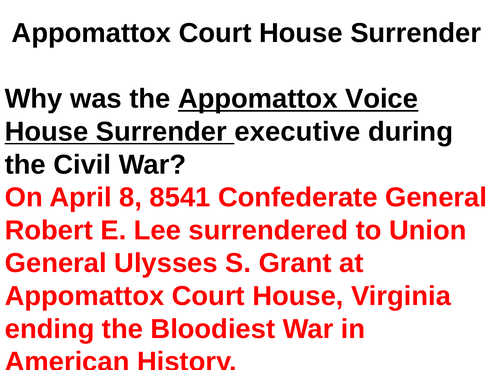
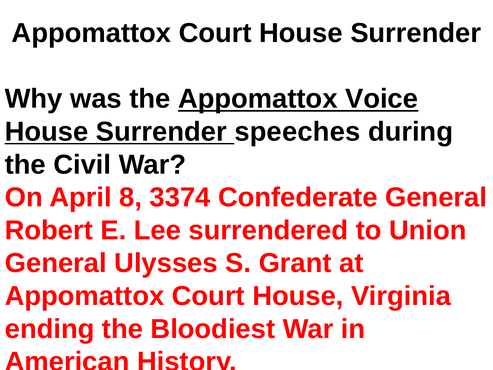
executive: executive -> speeches
8541: 8541 -> 3374
